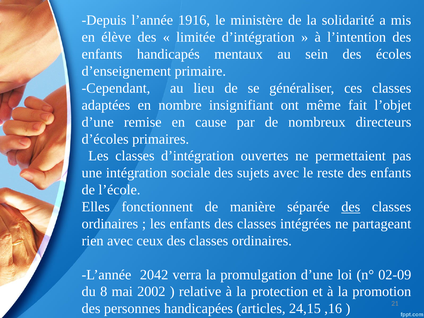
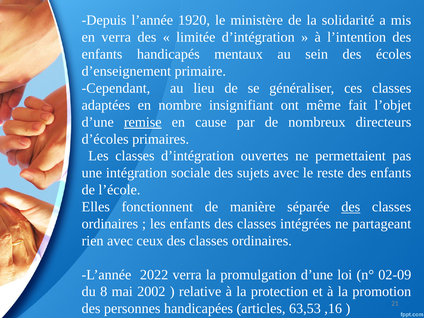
1916: 1916 -> 1920
en élève: élève -> verra
remise underline: none -> present
2042: 2042 -> 2022
24,15: 24,15 -> 63,53
